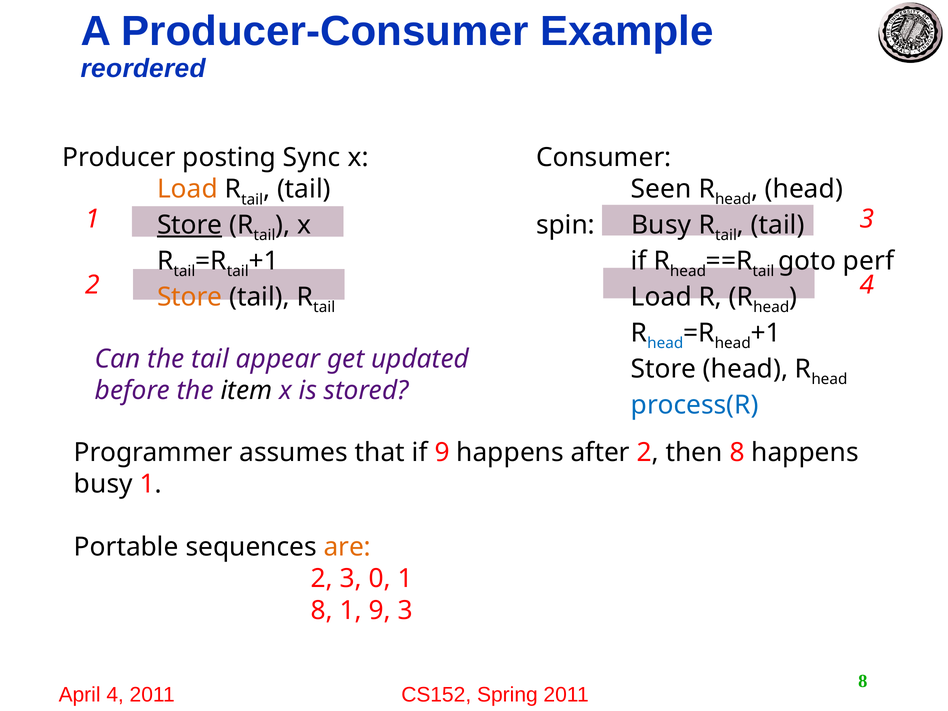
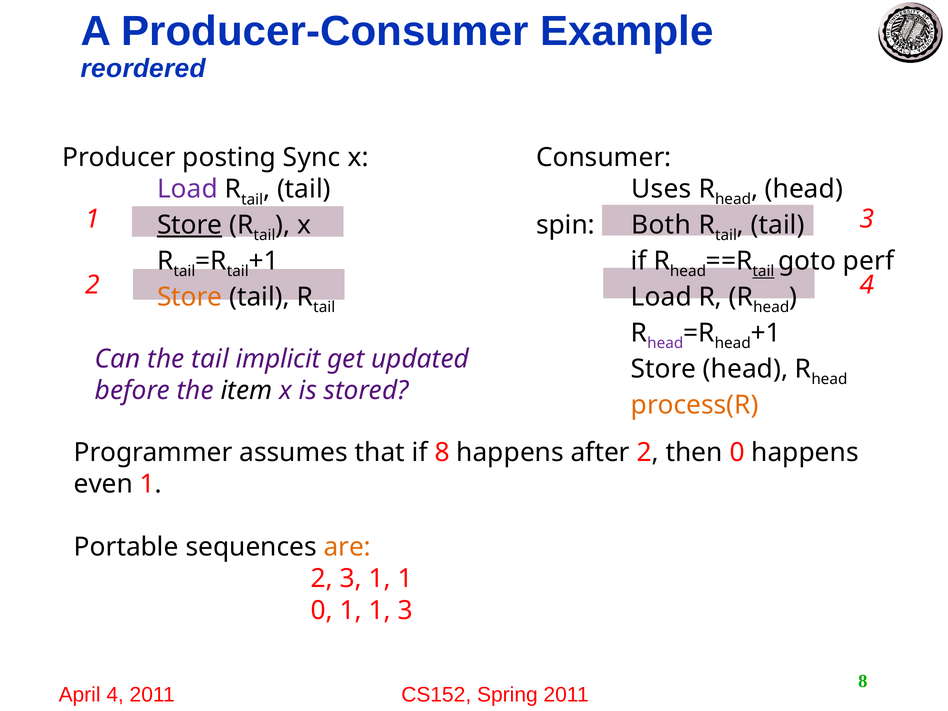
Load at (188, 189) colour: orange -> purple
Seen: Seen -> Uses
spin Busy: Busy -> Both
tail at (763, 271) underline: none -> present
head at (665, 343) colour: blue -> purple
appear: appear -> implicit
process(R colour: blue -> orange
if 9: 9 -> 8
then 8: 8 -> 0
busy at (103, 484): busy -> even
2 3 0: 0 -> 1
8 at (322, 610): 8 -> 0
9 at (380, 610): 9 -> 1
